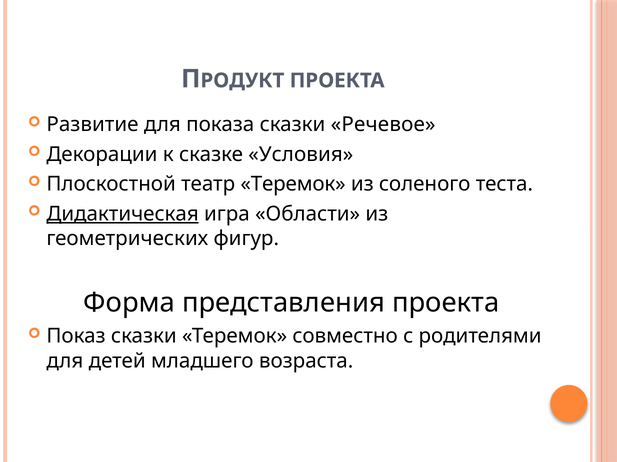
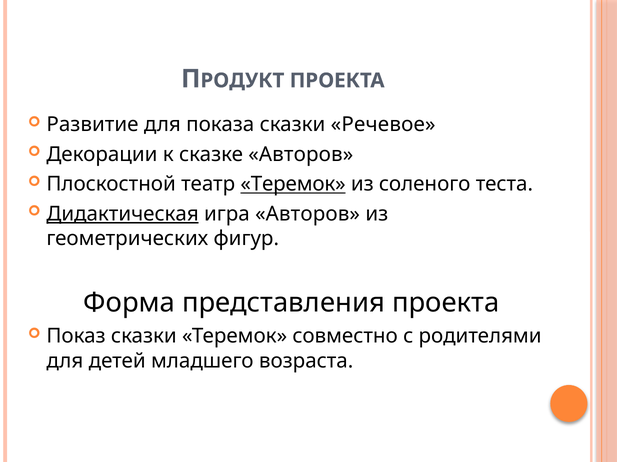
сказке Условия: Условия -> Авторов
Теремок at (293, 184) underline: none -> present
игра Области: Области -> Авторов
